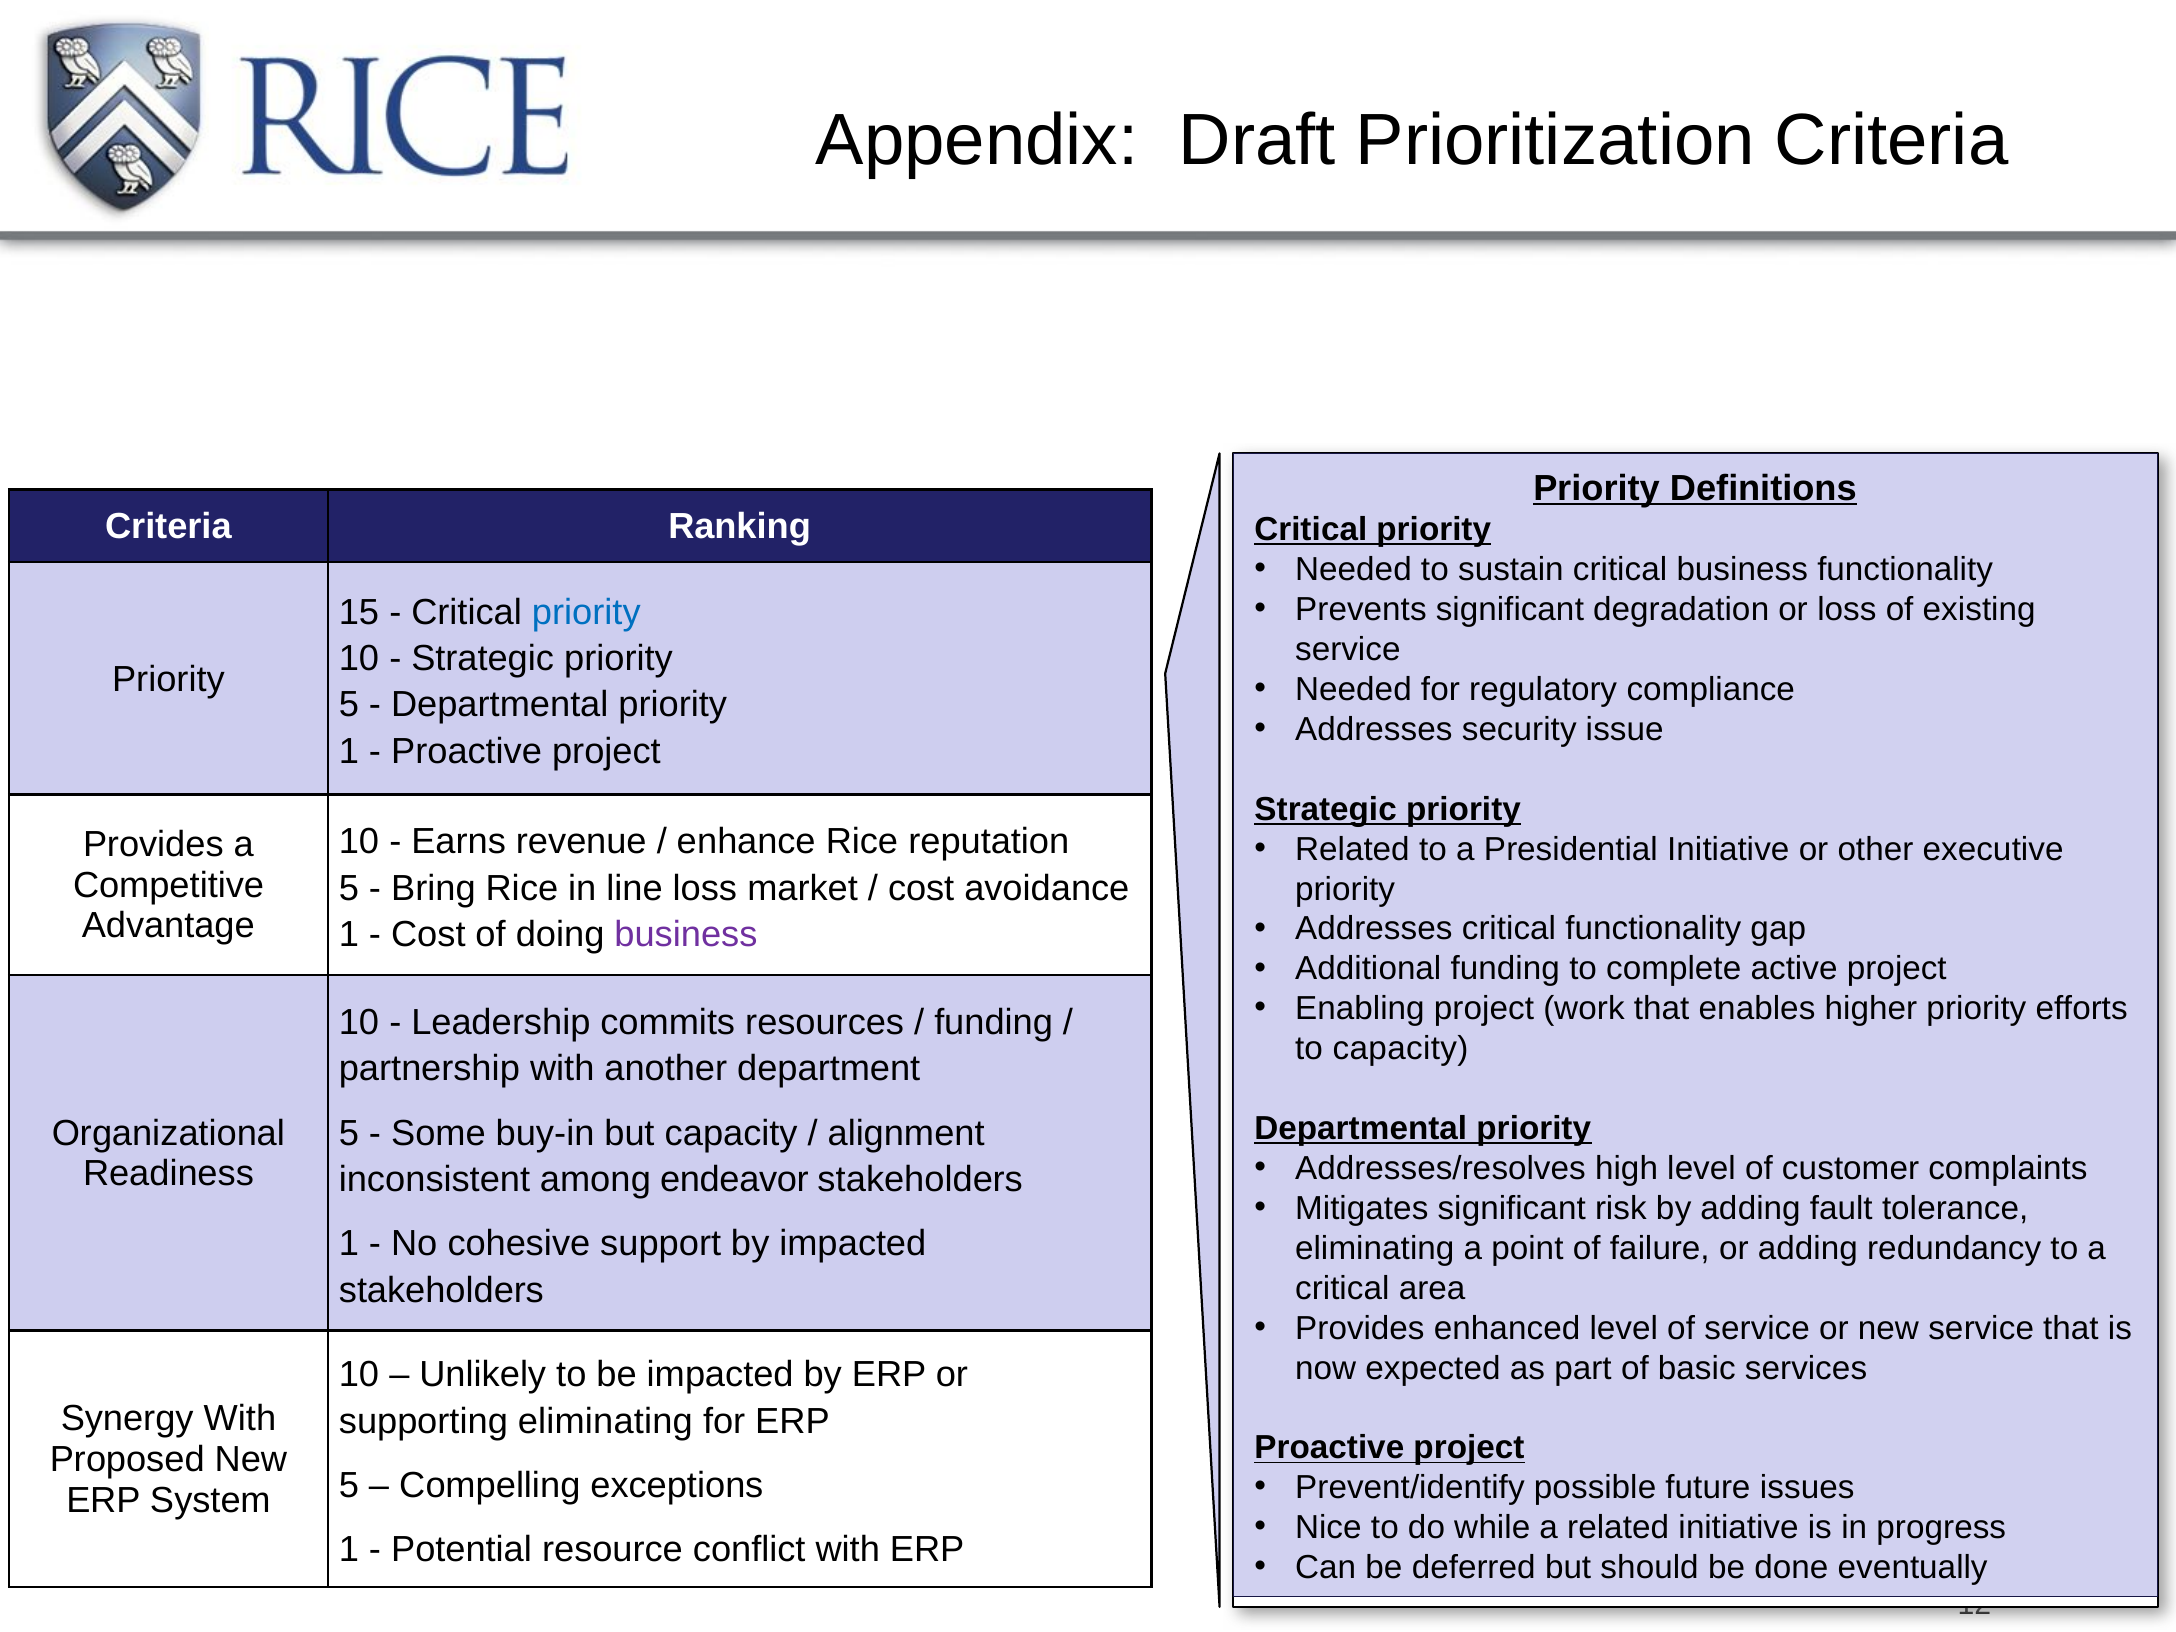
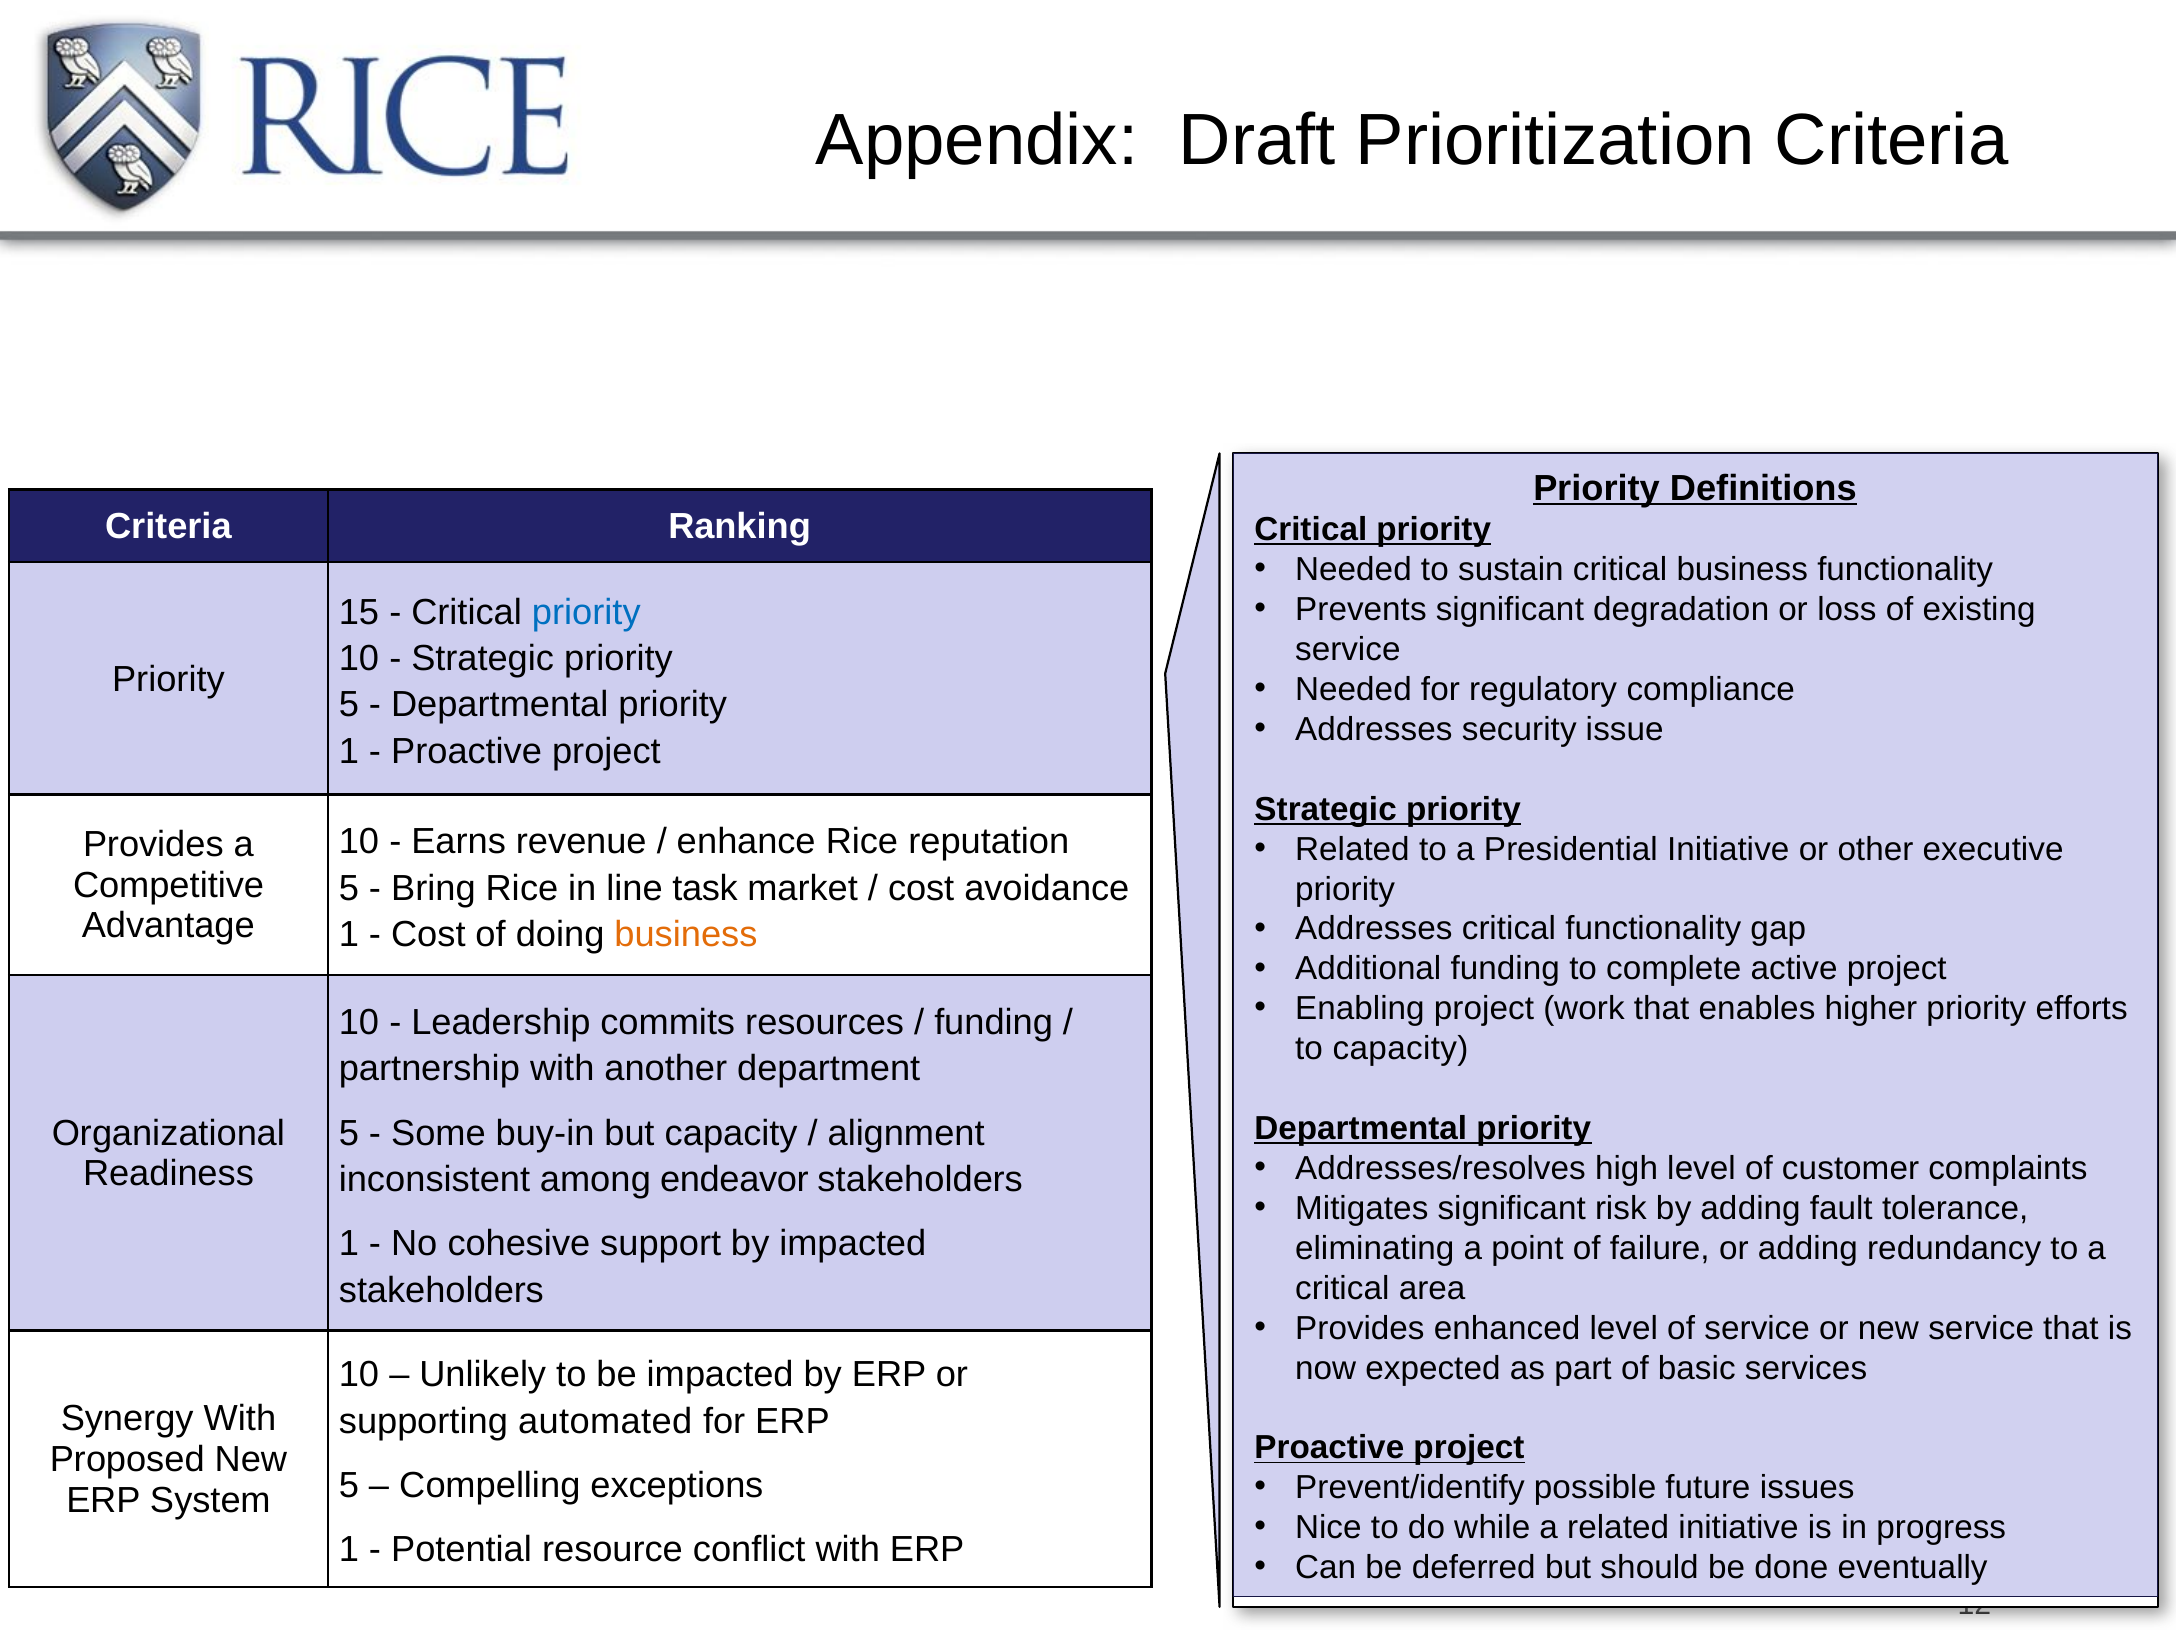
line loss: loss -> task
business at (686, 935) colour: purple -> orange
supporting eliminating: eliminating -> automated
